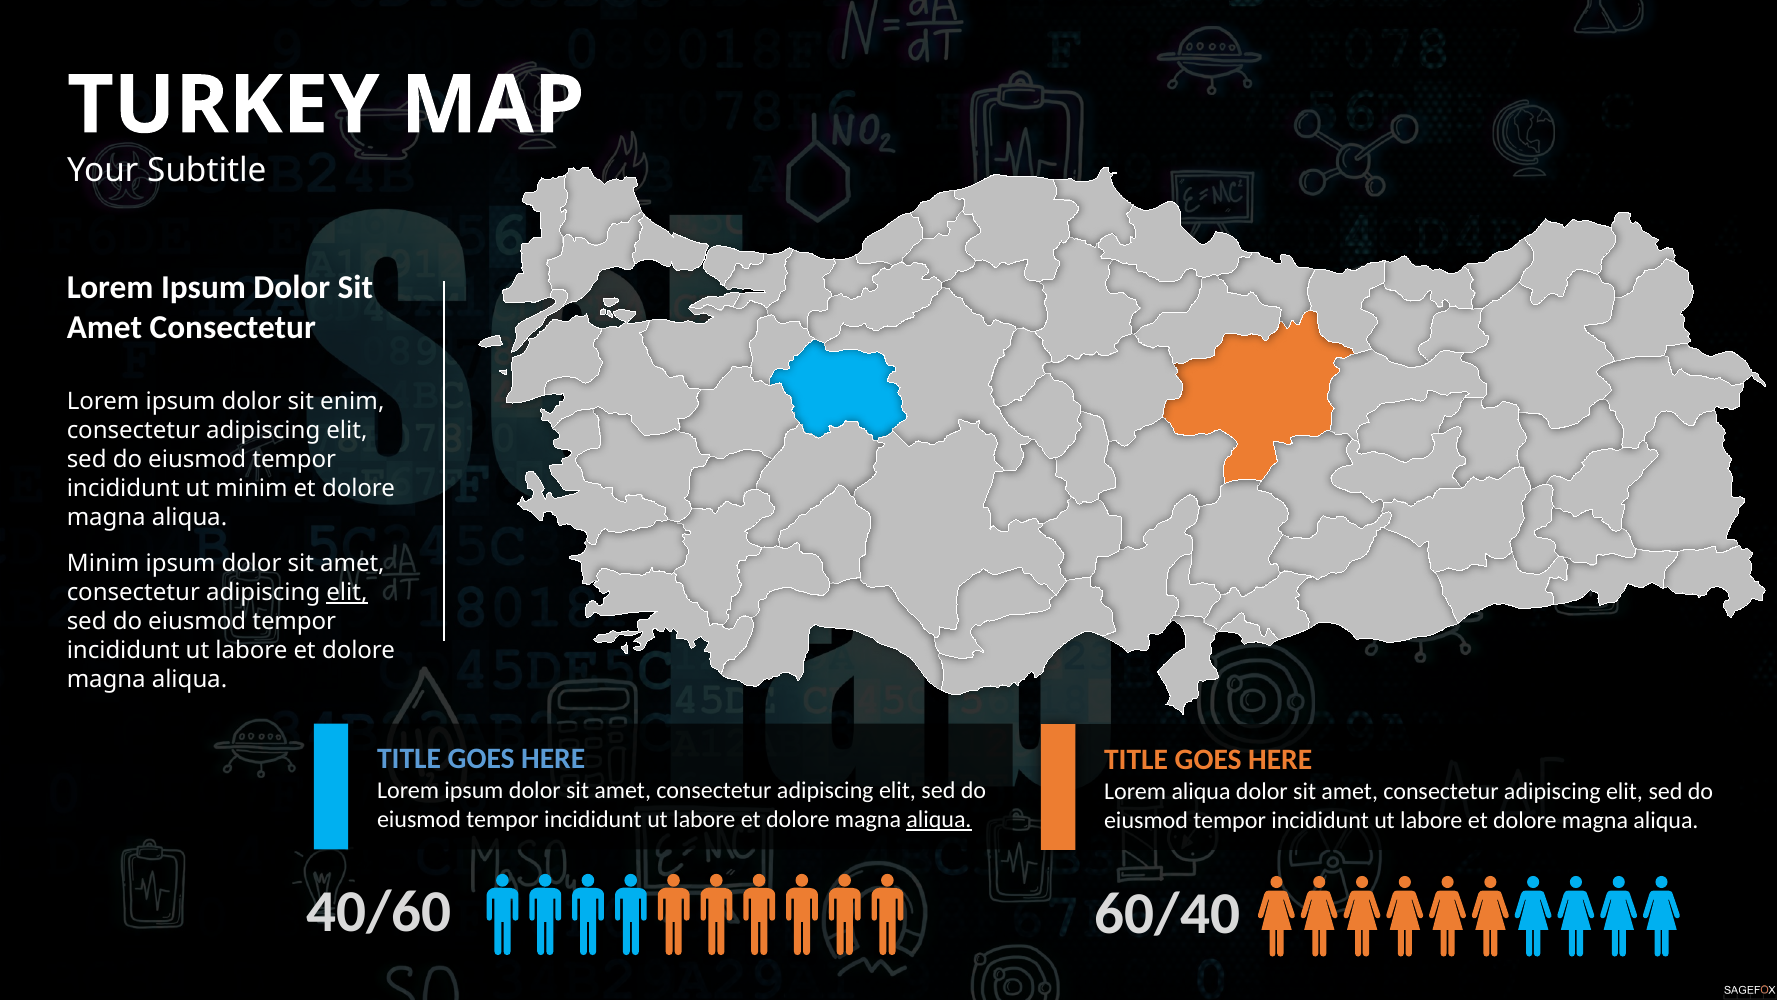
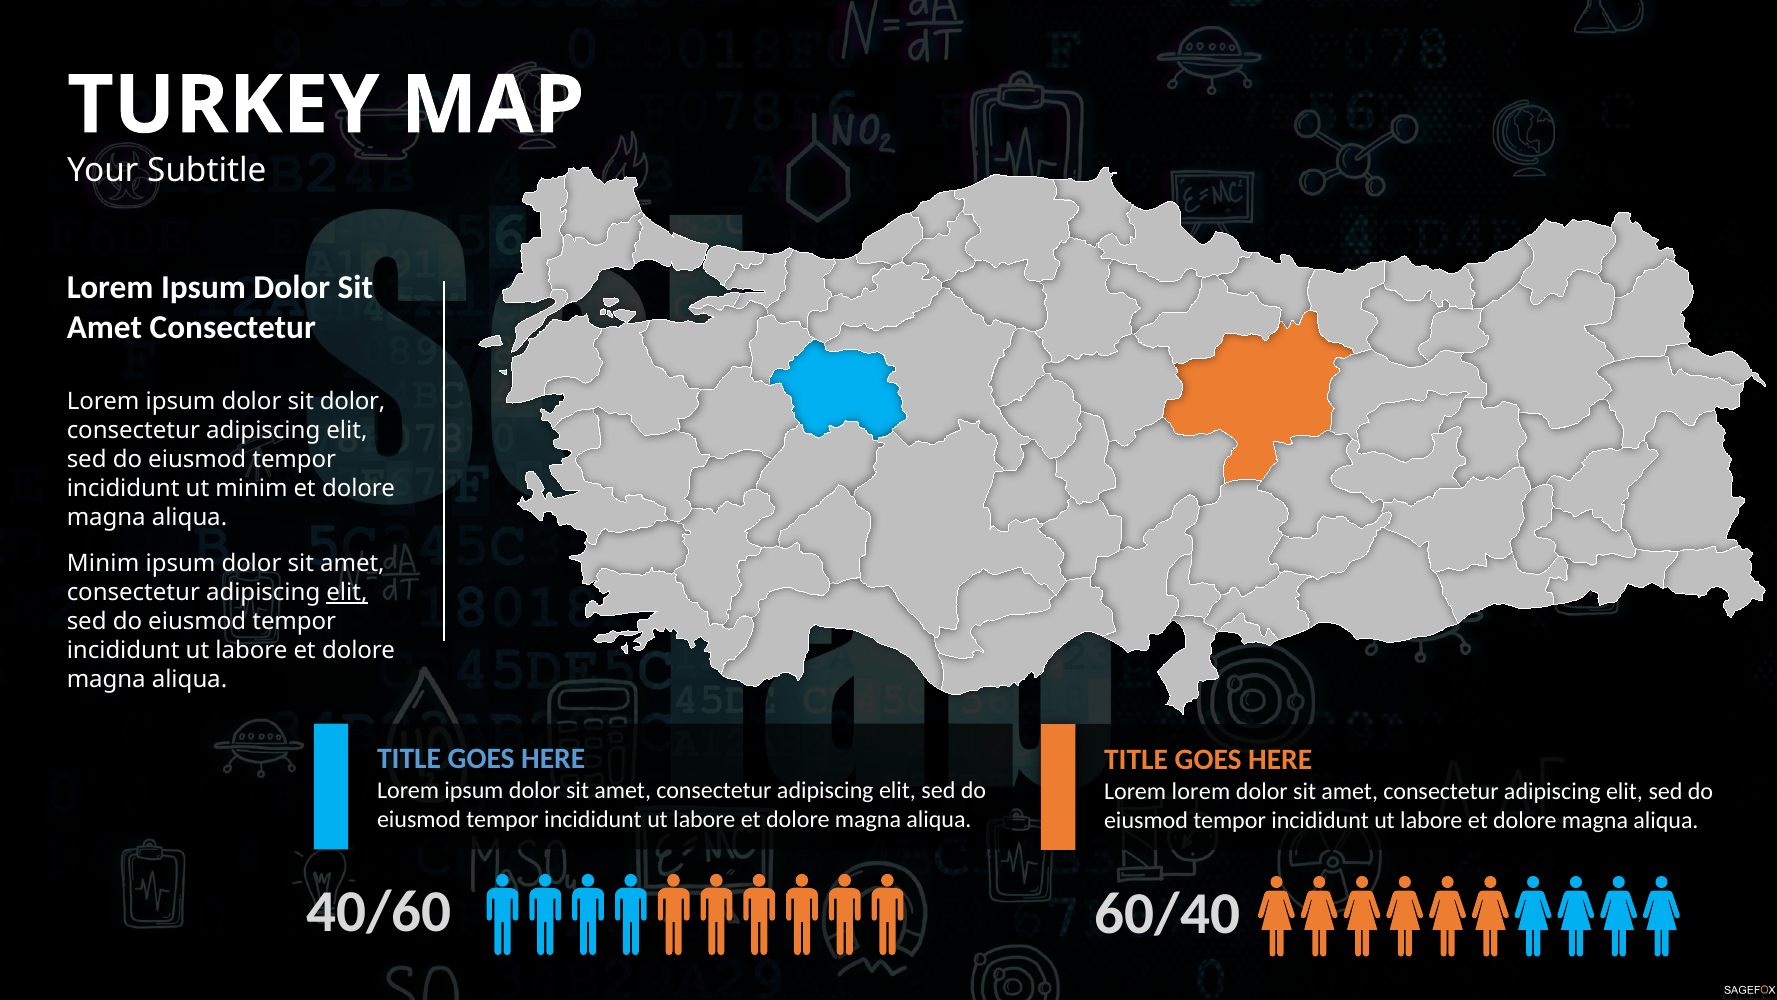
sit enim: enim -> dolor
Lorem aliqua: aliqua -> lorem
aliqua at (939, 819) underline: present -> none
